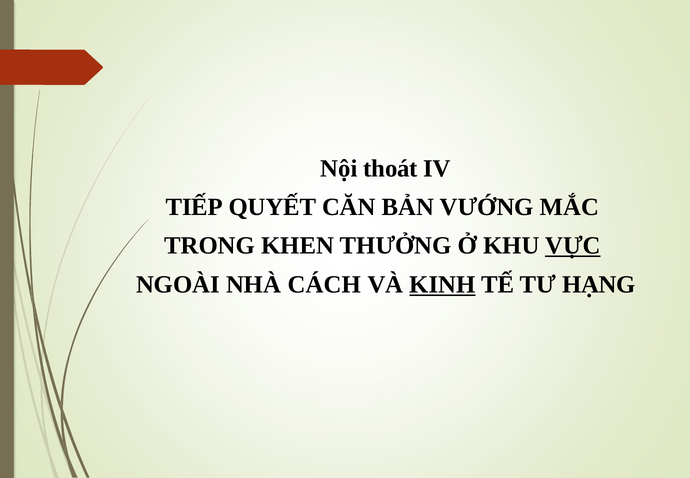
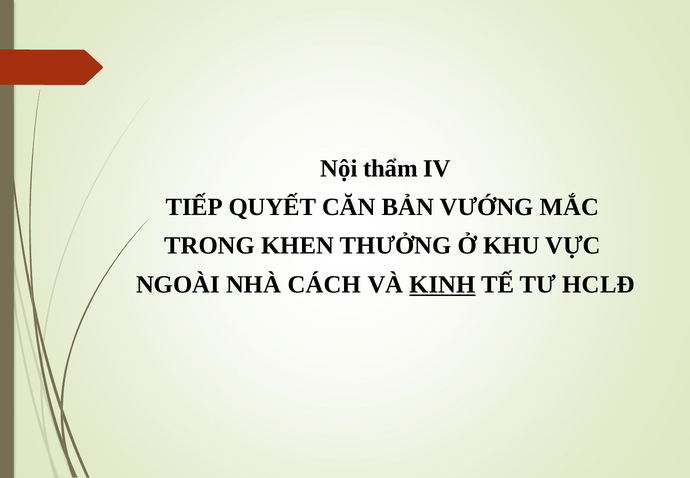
thoát: thoát -> thẩm
VỰC underline: present -> none
HẠNG: HẠNG -> HCLĐ
